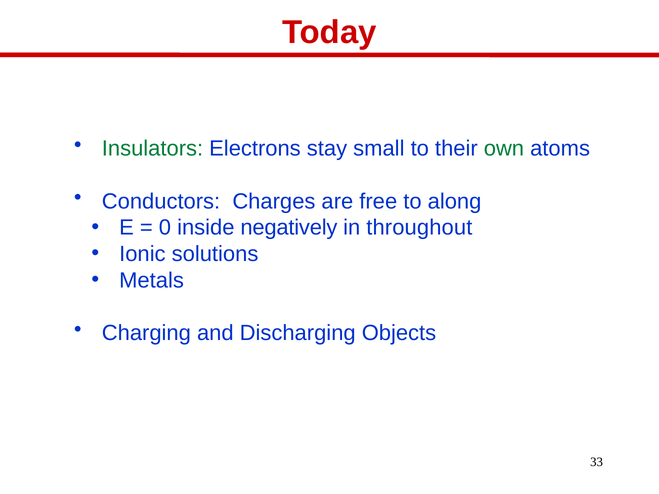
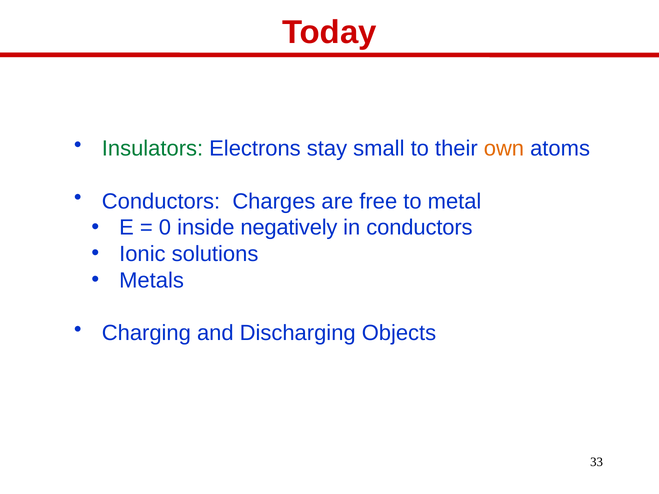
own colour: green -> orange
along: along -> metal
in throughout: throughout -> conductors
